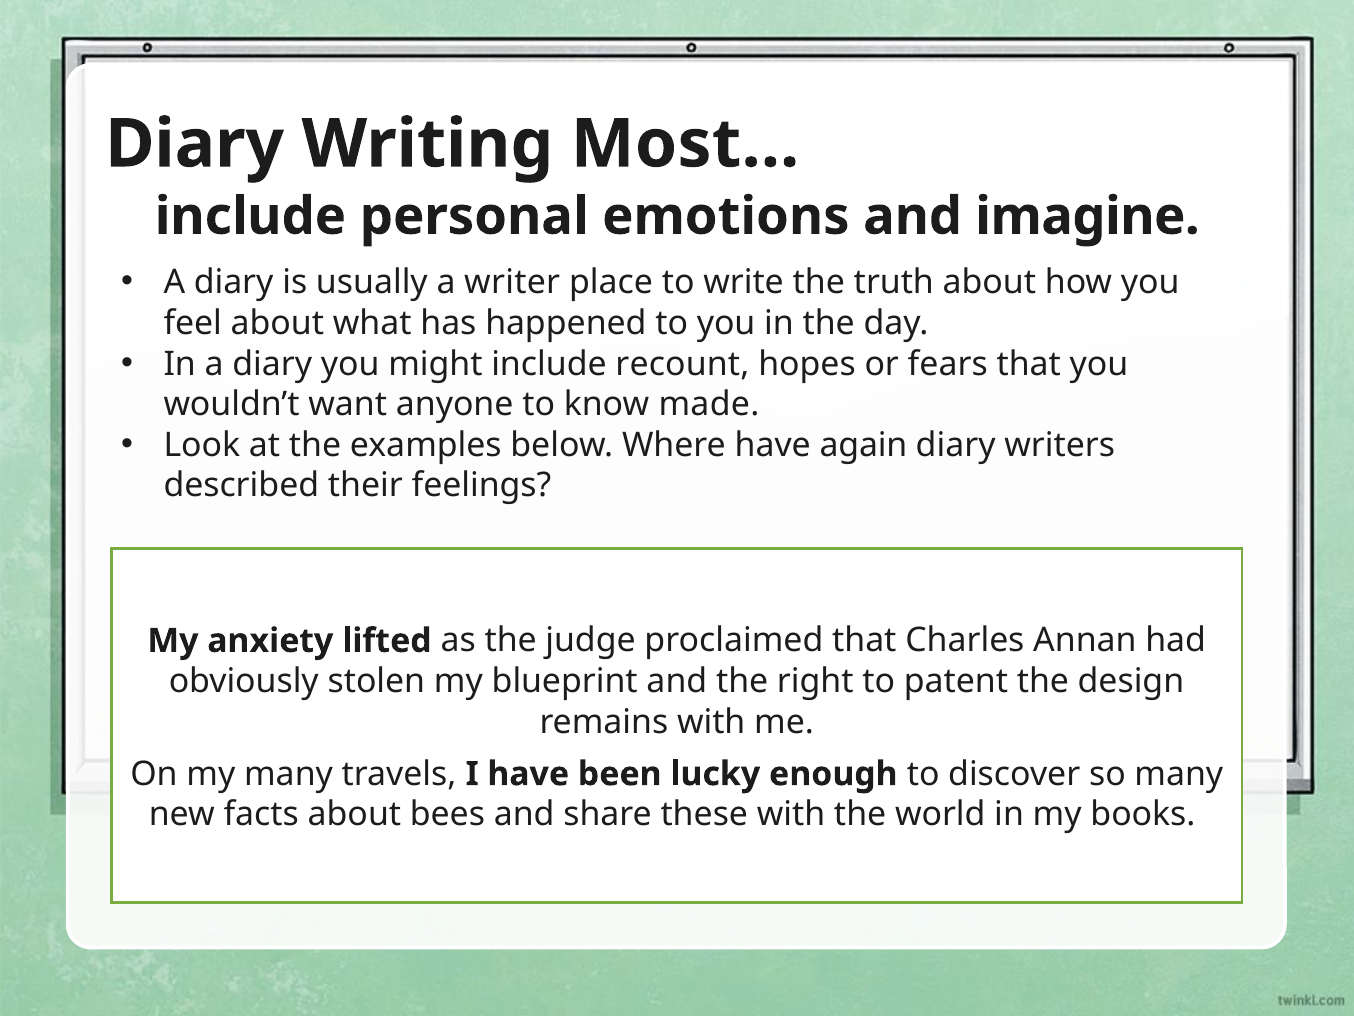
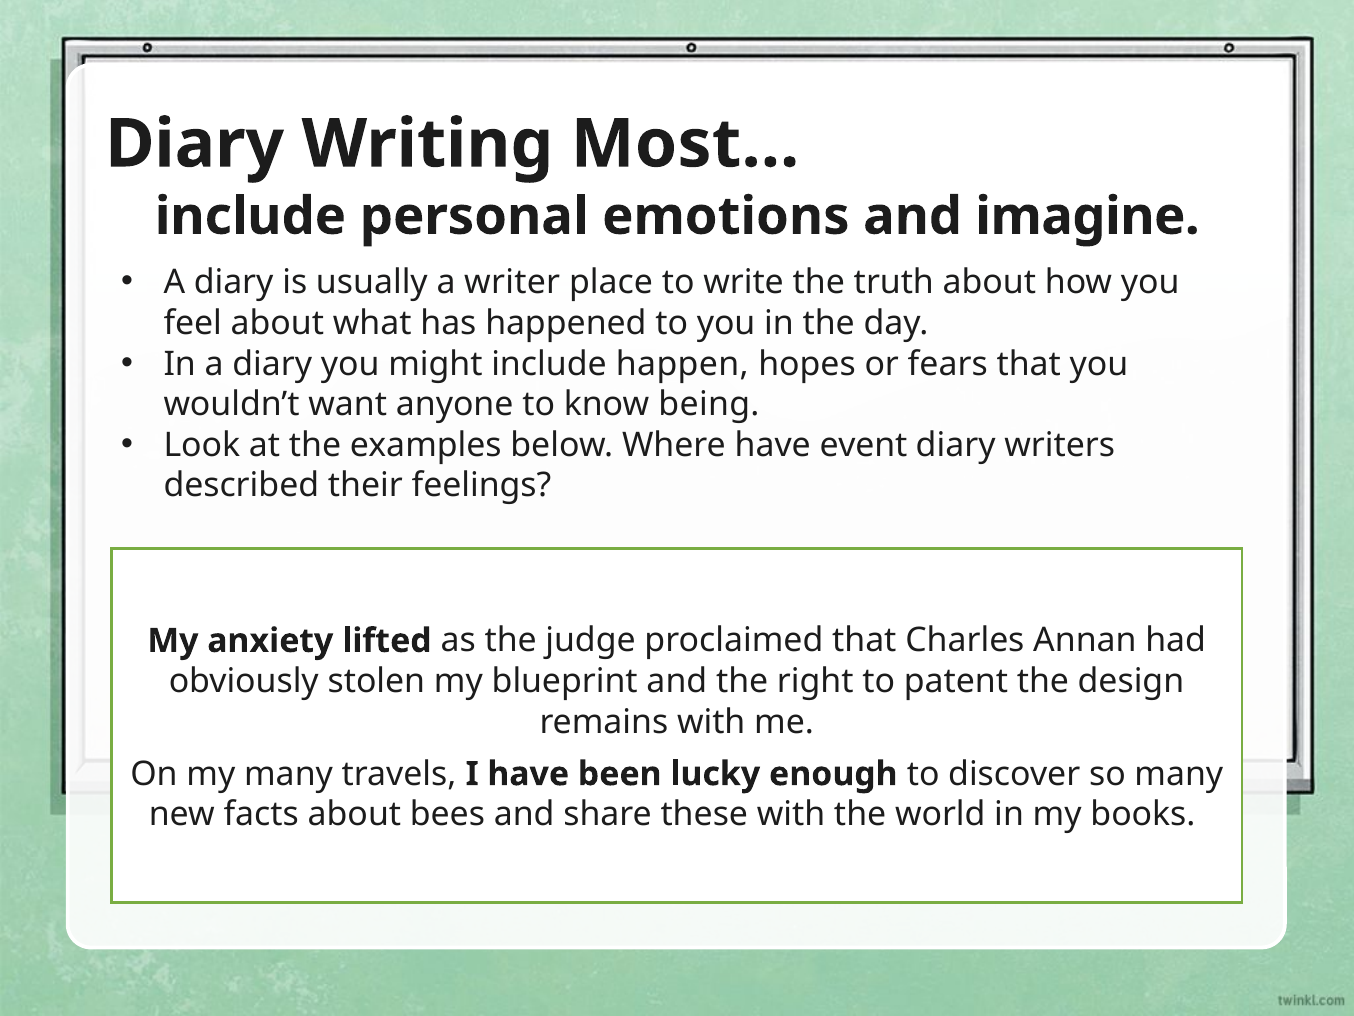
recount: recount -> happen
made: made -> being
again: again -> event
